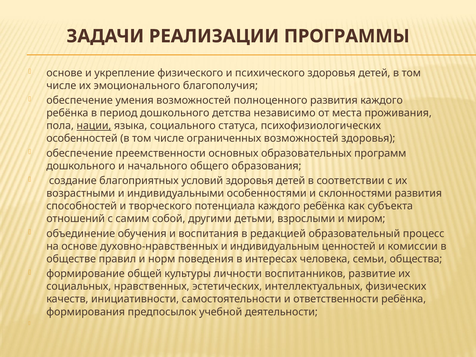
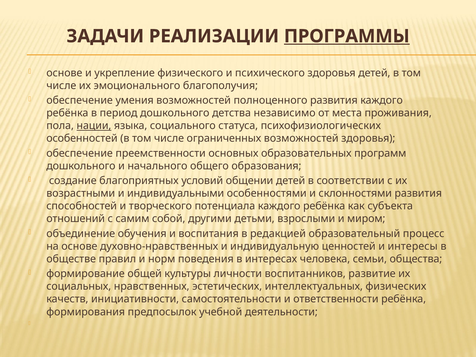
ПРОГРАММЫ underline: none -> present
условий здоровья: здоровья -> общении
индивидуальным: индивидуальным -> индивидуальную
комиссии: комиссии -> интересы
